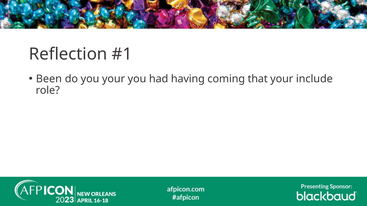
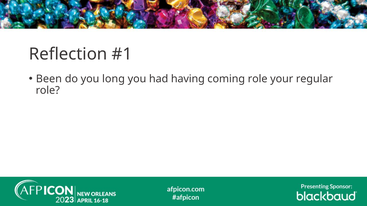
you your: your -> long
coming that: that -> role
include: include -> regular
